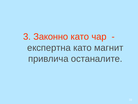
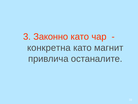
експертна: експертна -> конкретна
